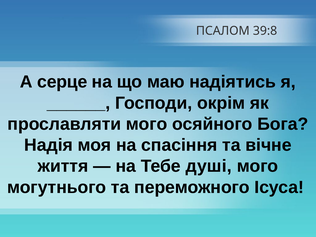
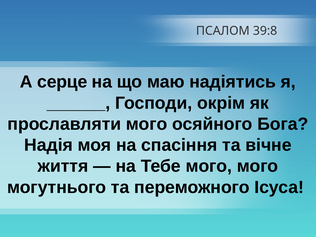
Тебе душі: душі -> мого
